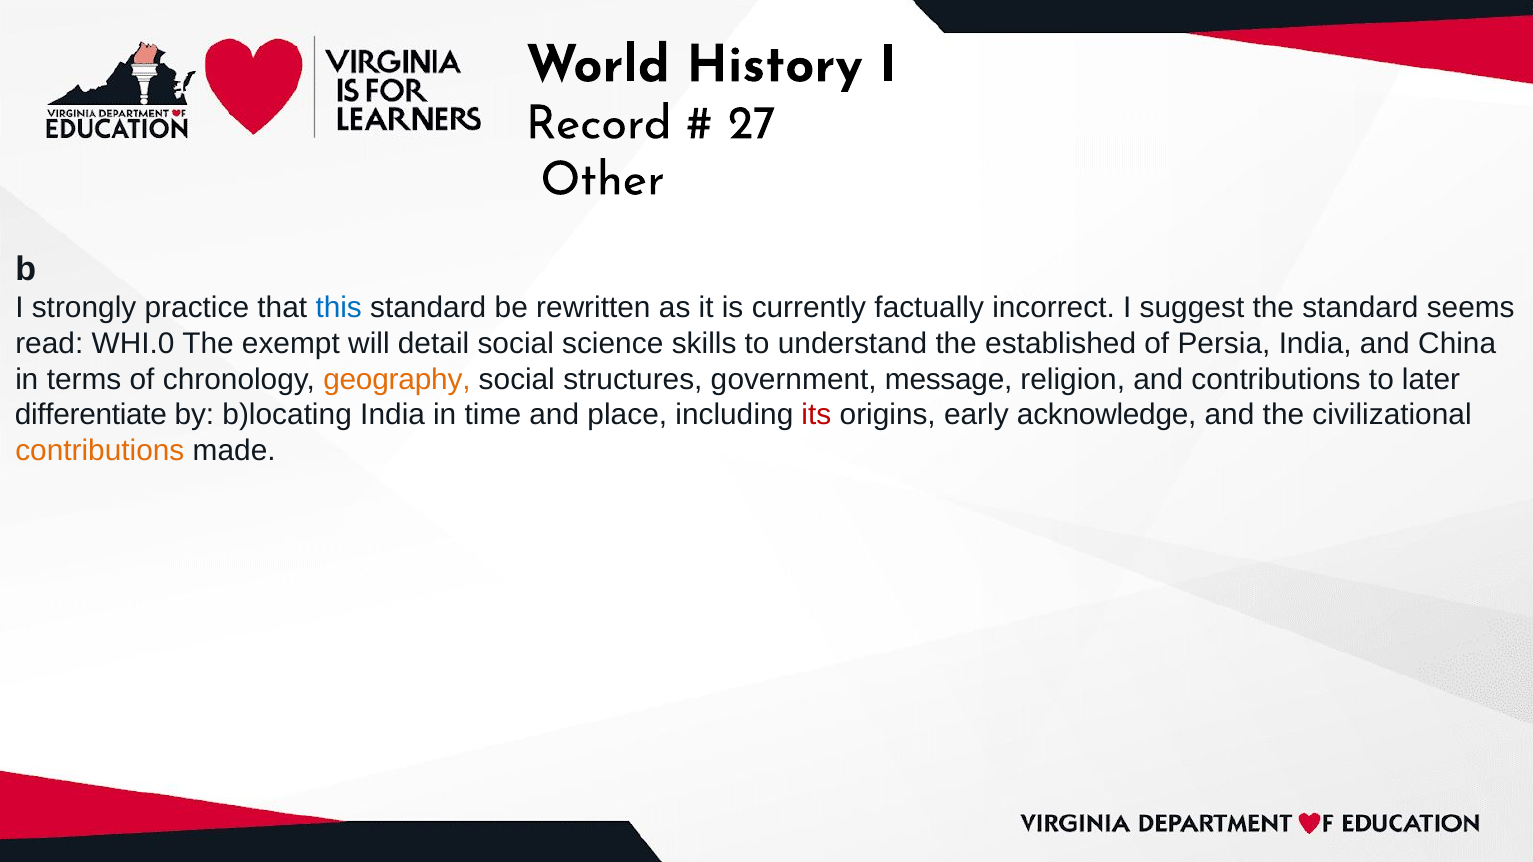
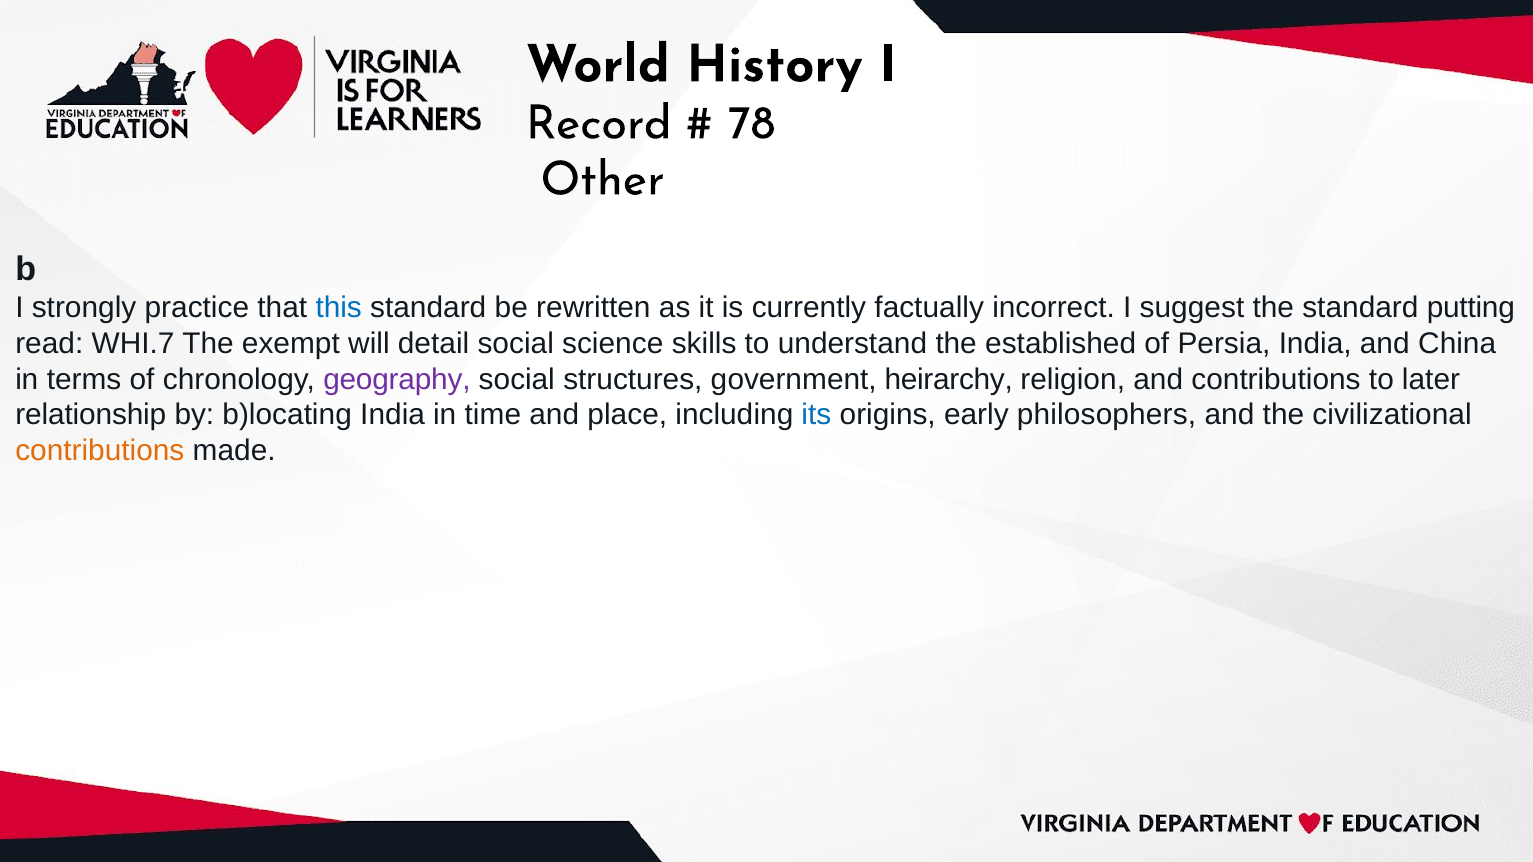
27: 27 -> 78
seems: seems -> putting
WHI.0: WHI.0 -> WHI.7
geography colour: orange -> purple
message: message -> heirarchy
differentiate: differentiate -> relationship
its colour: red -> blue
acknowledge: acknowledge -> philosophers
